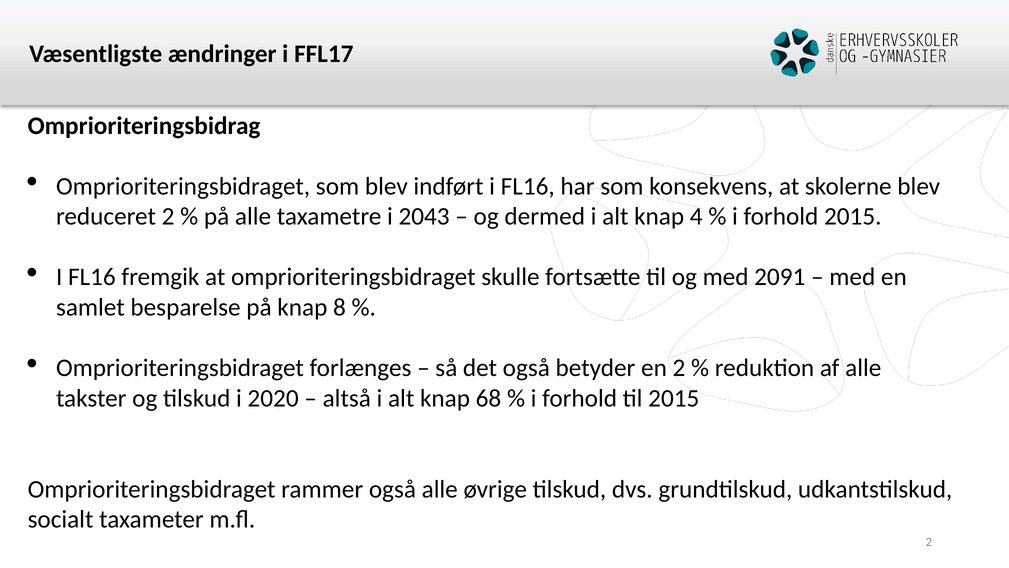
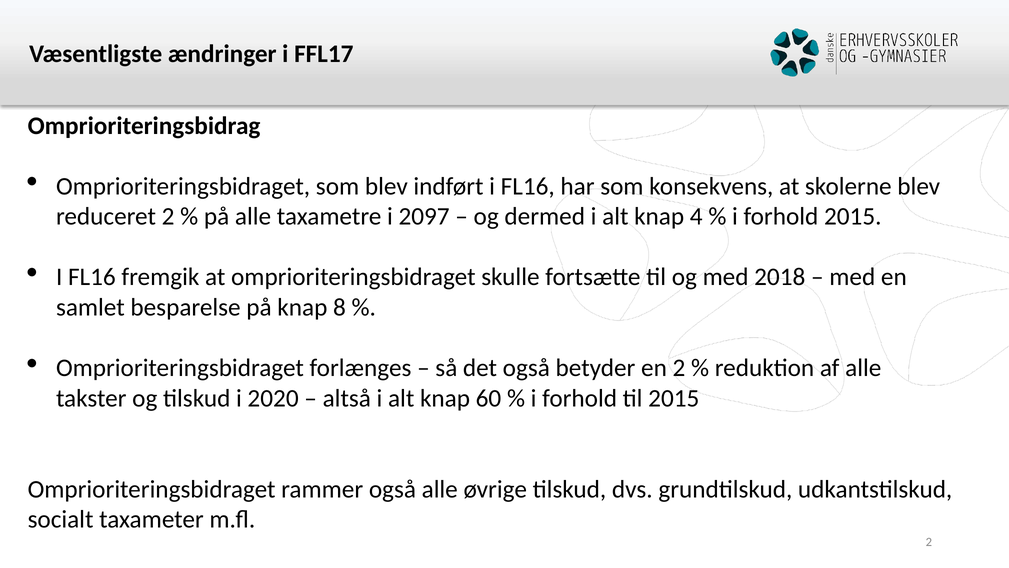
2043: 2043 -> 2097
2091: 2091 -> 2018
68: 68 -> 60
